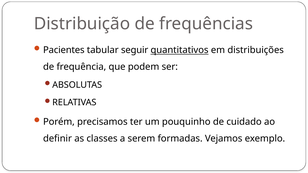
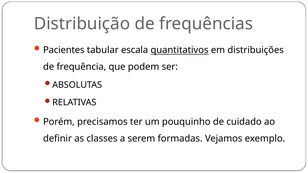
seguir: seguir -> escala
